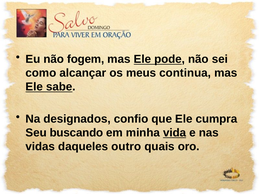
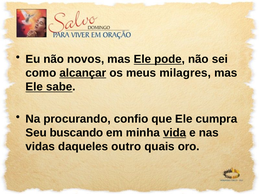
fogem: fogem -> novos
alcançar underline: none -> present
continua: continua -> milagres
designados: designados -> procurando
